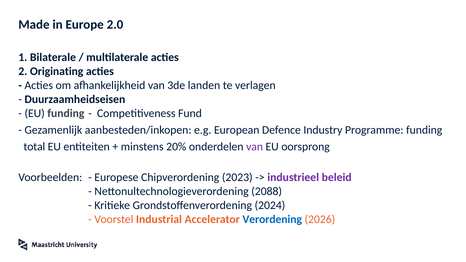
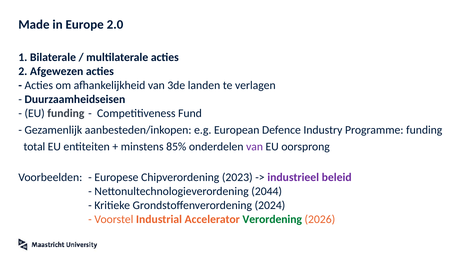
Originating: Originating -> Afgewezen
20%: 20% -> 85%
2088: 2088 -> 2044
Verordening colour: blue -> green
